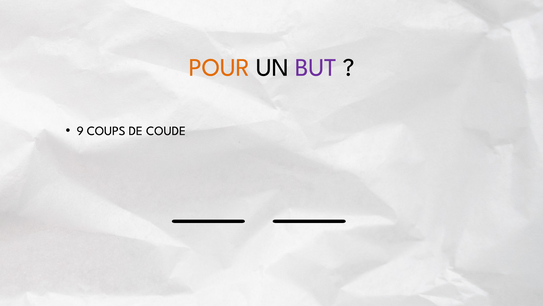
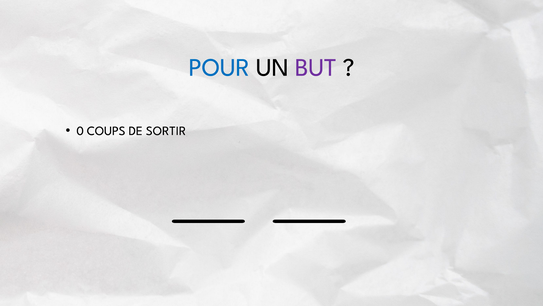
POUR colour: orange -> blue
9: 9 -> 0
COUDE: COUDE -> SORTIR
